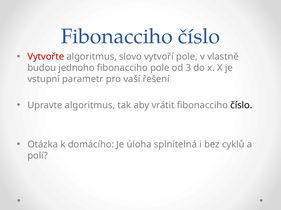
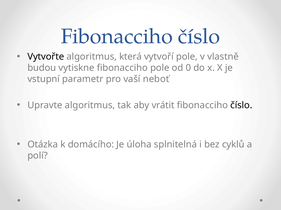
Vytvořte colour: red -> black
slovo: slovo -> která
jednoho: jednoho -> vytiskne
3: 3 -> 0
řešení: řešení -> neboť
